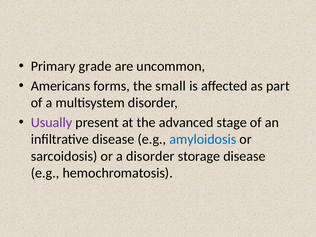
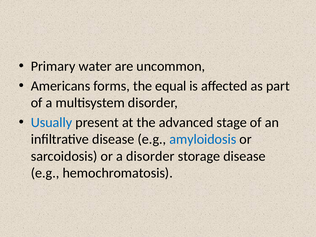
grade: grade -> water
small: small -> equal
Usually colour: purple -> blue
